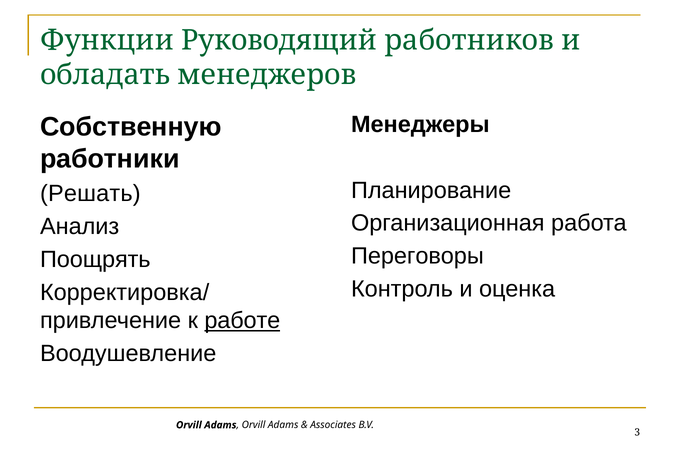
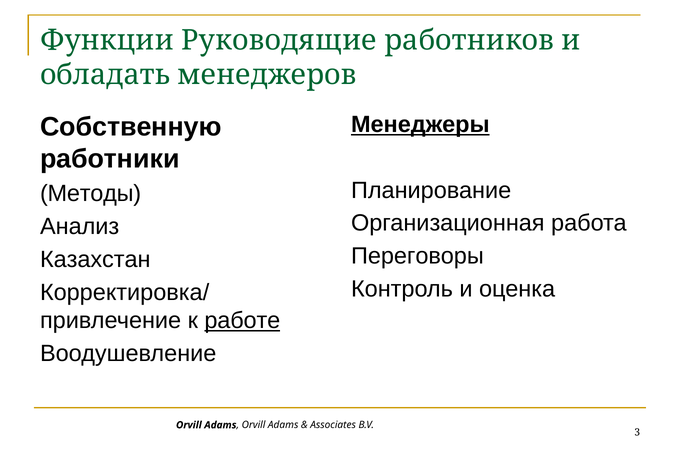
Руководящий: Руководящий -> Руководящие
Менеджеры underline: none -> present
Решать: Решать -> Методы
Поощрять: Поощрять -> Казахстан
